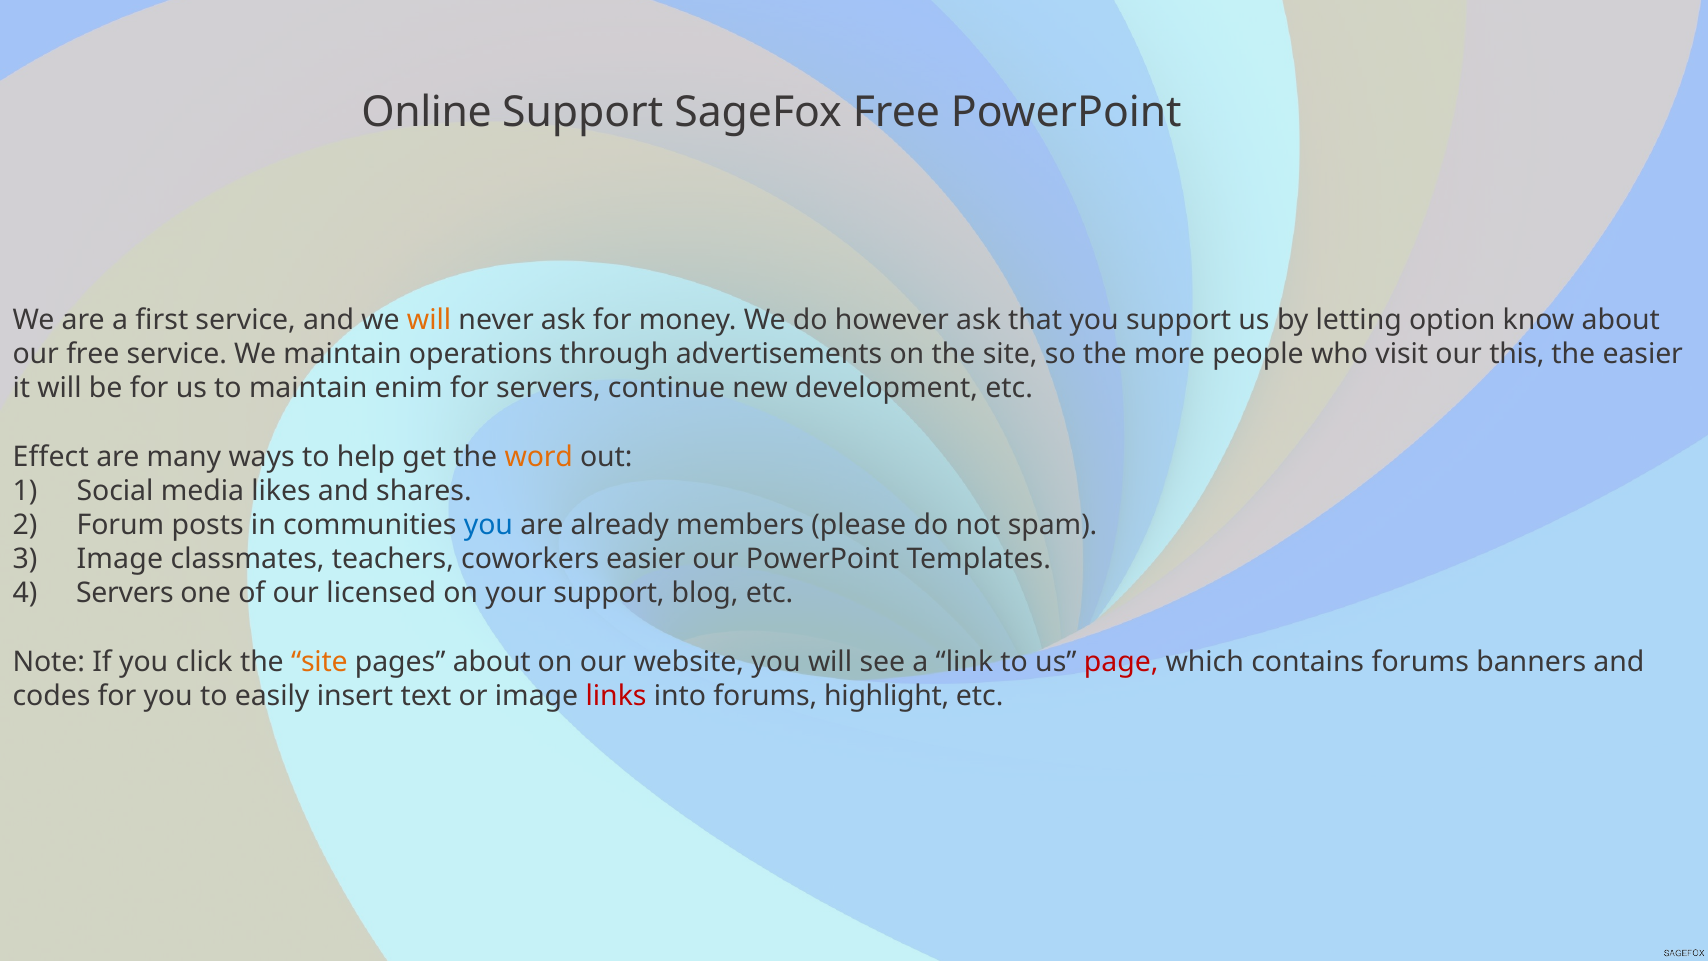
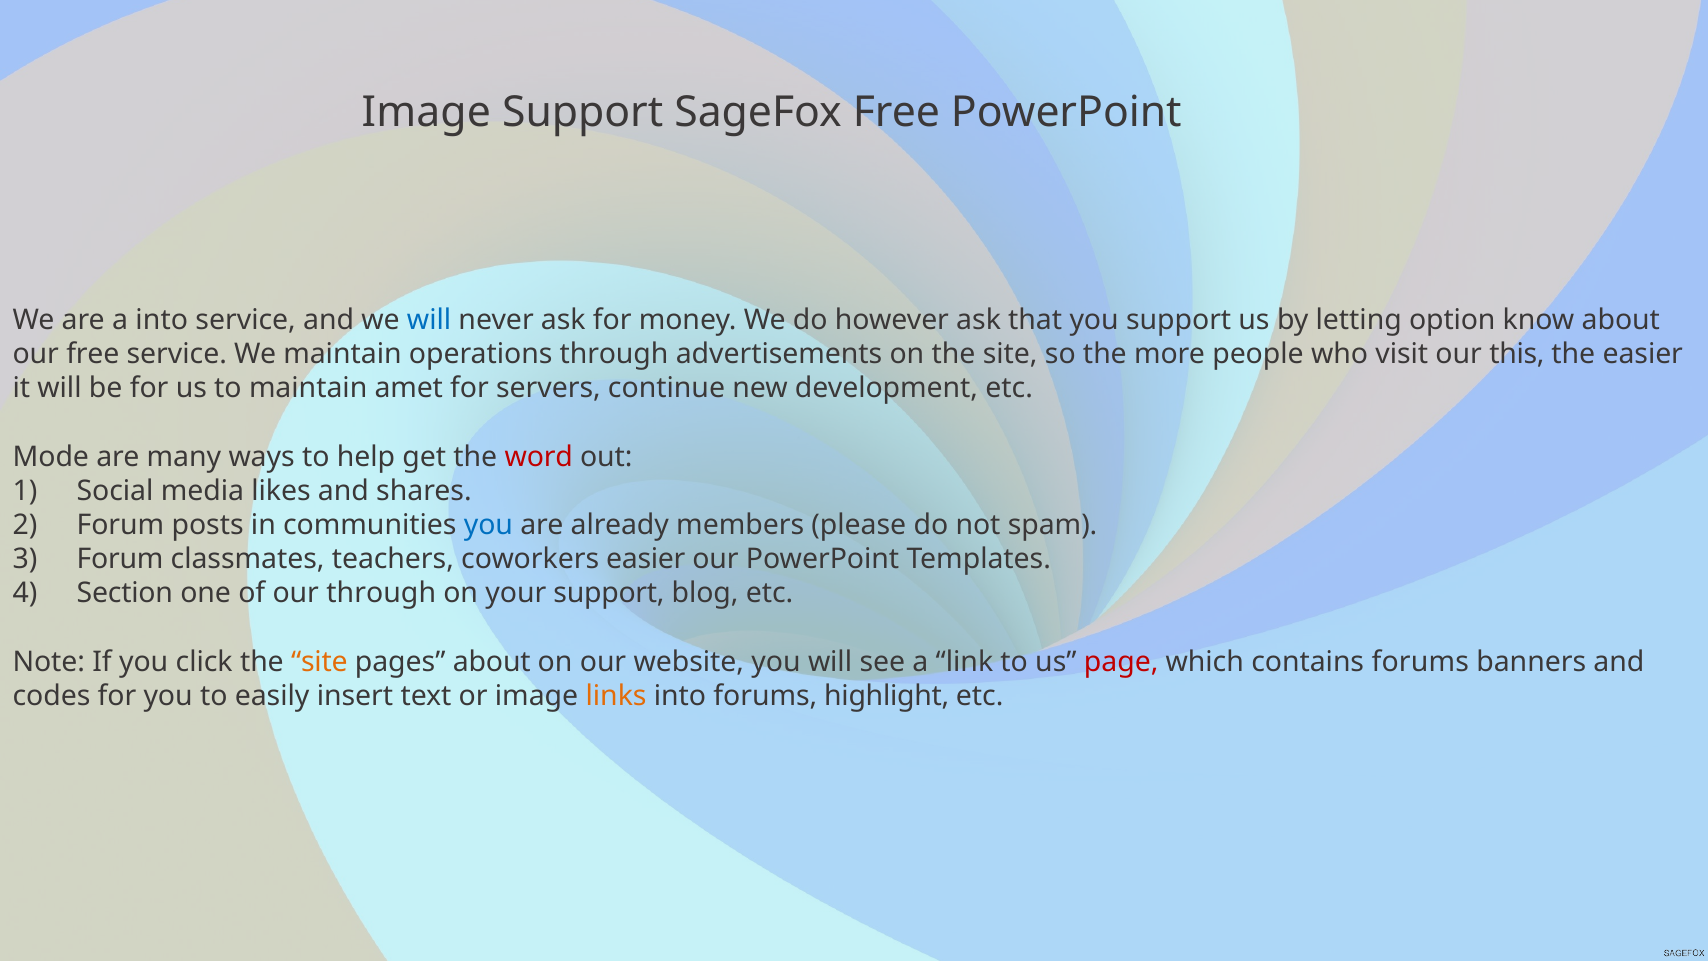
Online at (427, 112): Online -> Image
a first: first -> into
will at (429, 320) colour: orange -> blue
enim: enim -> amet
Effect: Effect -> Mode
word colour: orange -> red
Image at (120, 559): Image -> Forum
Servers at (125, 593): Servers -> Section
our licensed: licensed -> through
links colour: red -> orange
